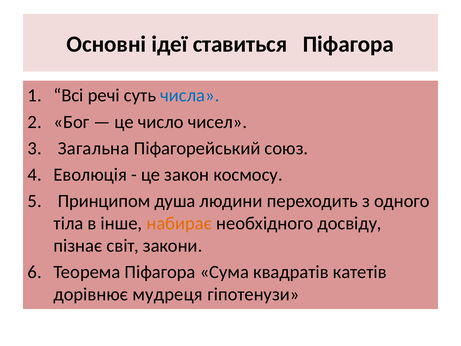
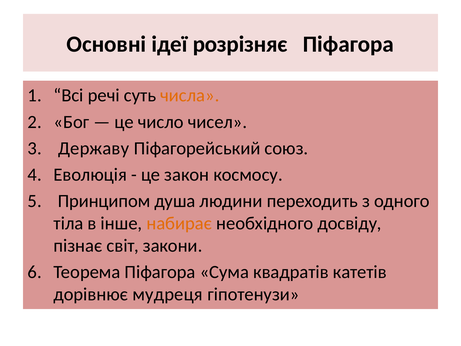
ставиться: ставиться -> розрізняє
числа colour: blue -> orange
Загальна: Загальна -> Державу
